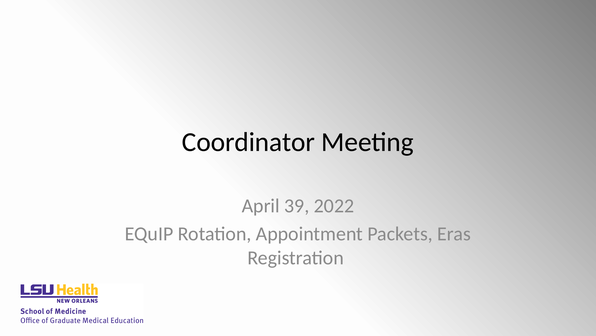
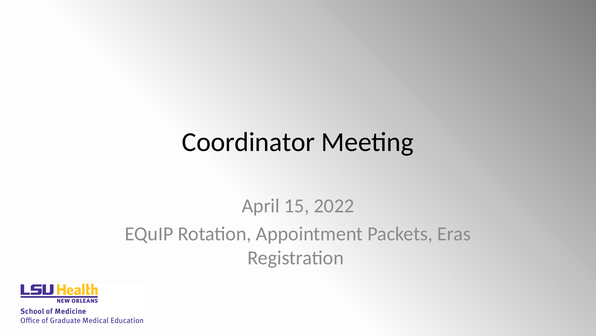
39: 39 -> 15
